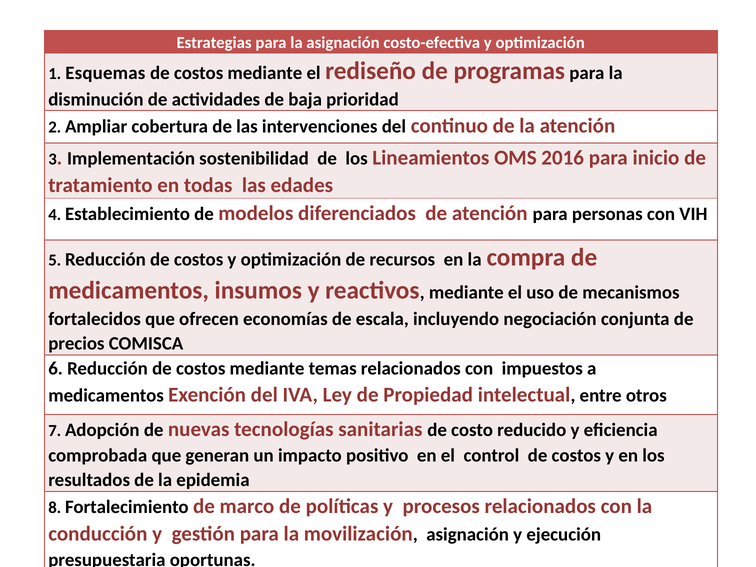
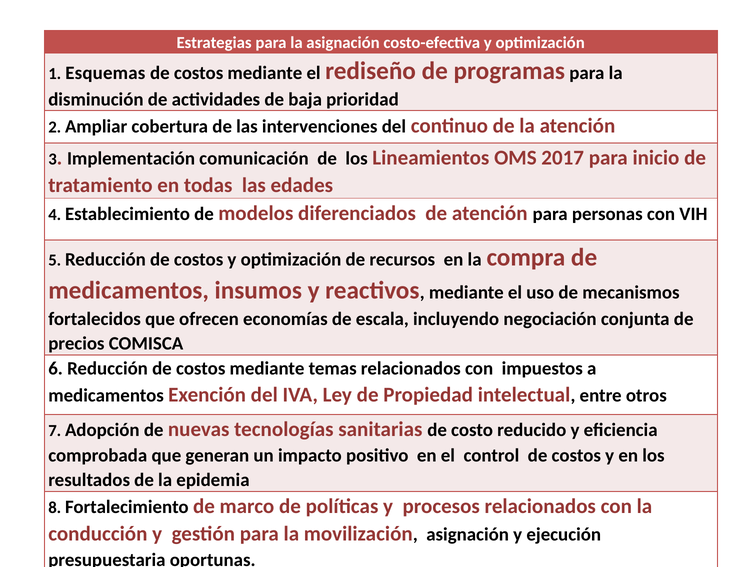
sostenibilidad: sostenibilidad -> comunicación
2016: 2016 -> 2017
